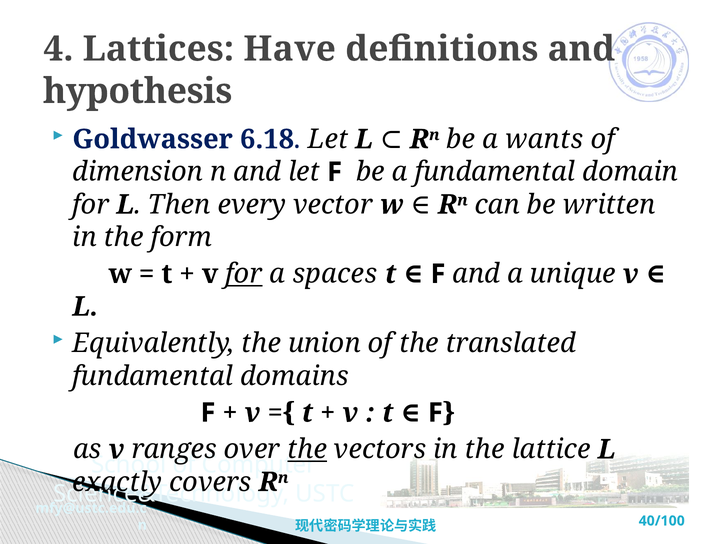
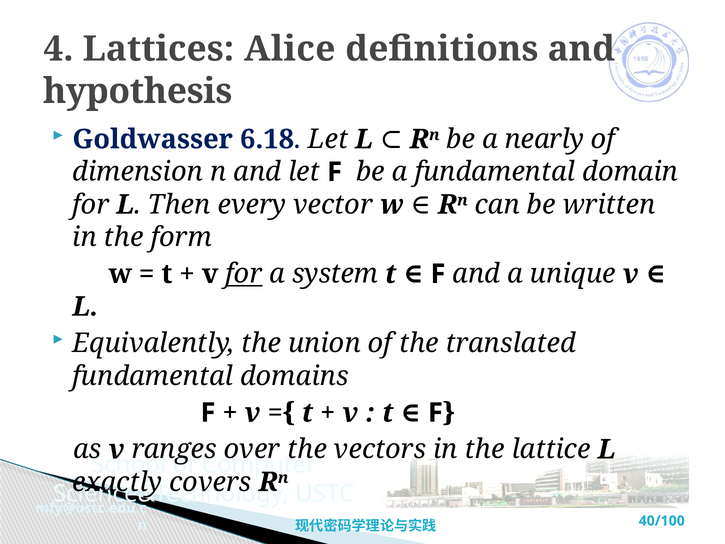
Have: Have -> Alice
wants: wants -> nearly
spaces: spaces -> system
the at (307, 449) underline: present -> none
